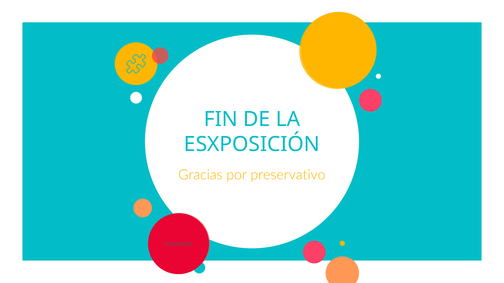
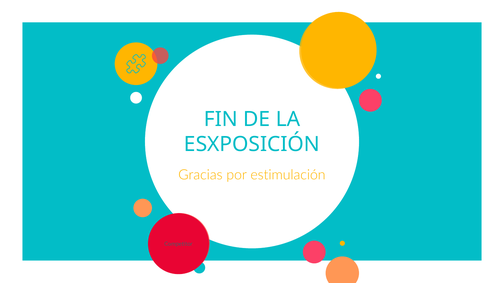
preservativo: preservativo -> estimulación
